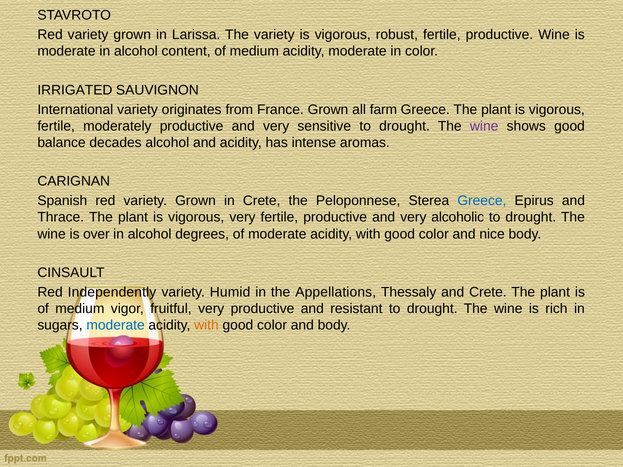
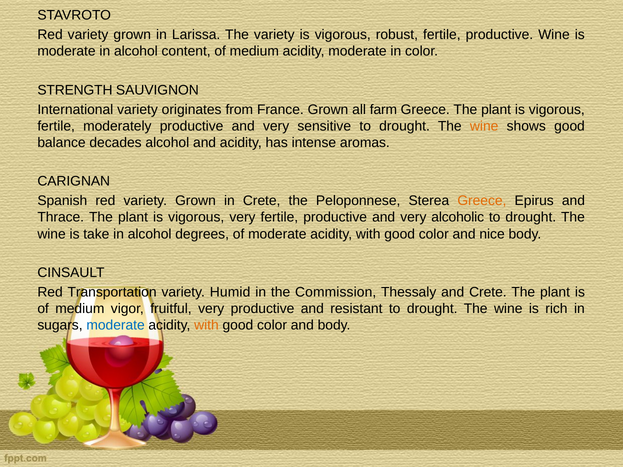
IRRIGATED: IRRIGATED -> STRENGTH
wine at (484, 126) colour: purple -> orange
Greece at (482, 201) colour: blue -> orange
over: over -> take
Independently: Independently -> Transportation
Appellations: Appellations -> Commission
